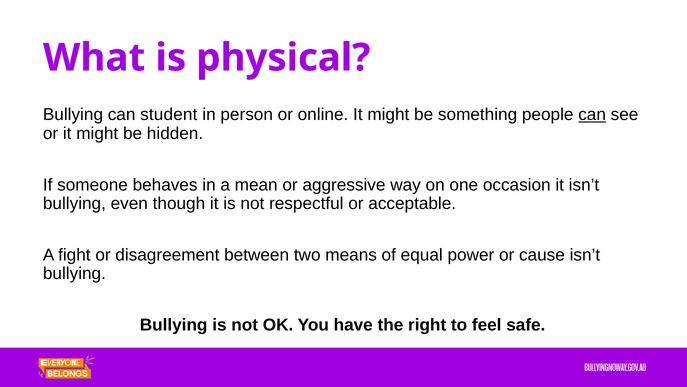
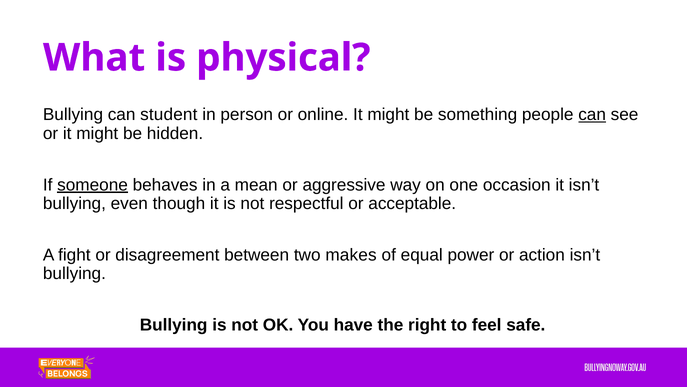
someone underline: none -> present
means: means -> makes
cause: cause -> action
